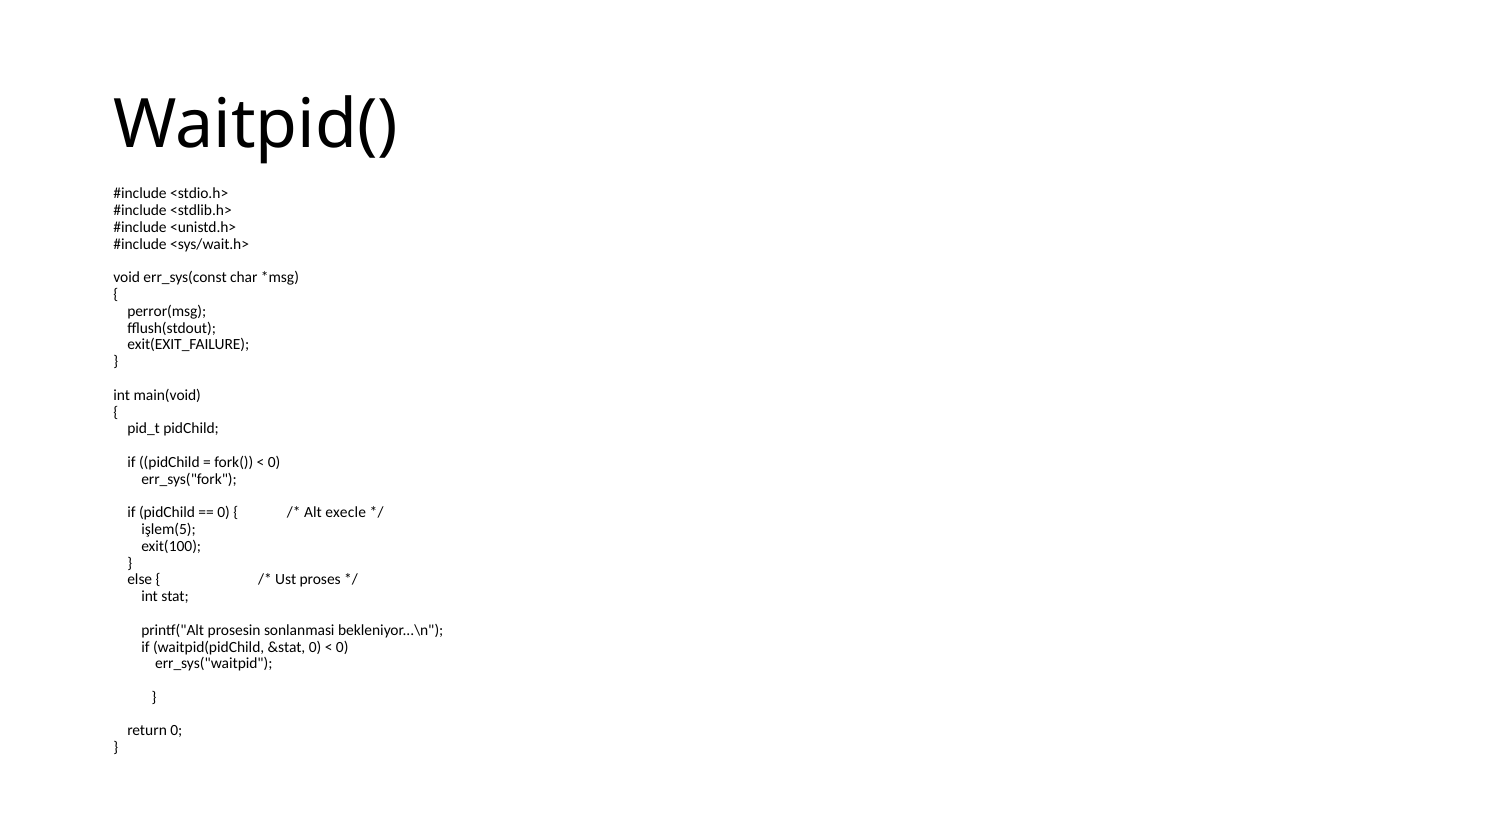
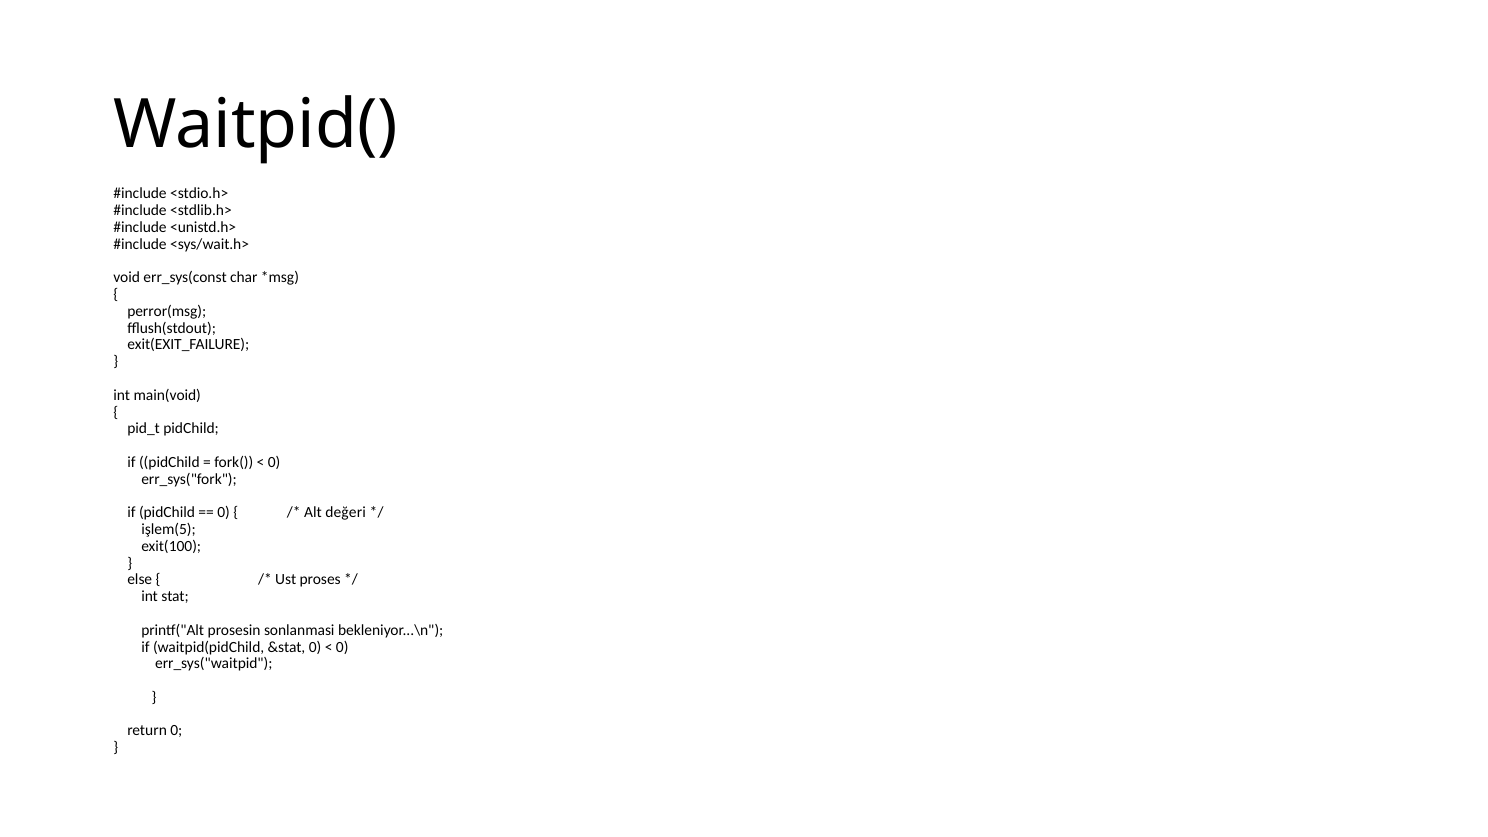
execle: execle -> değeri
